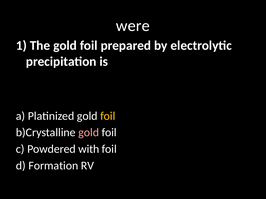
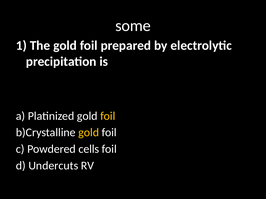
were: were -> some
gold at (89, 133) colour: pink -> yellow
with: with -> cells
Formation: Formation -> Undercuts
